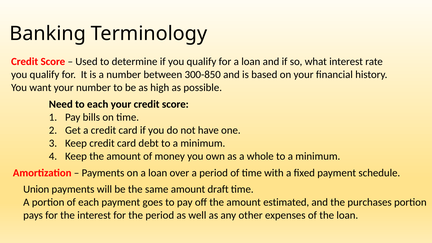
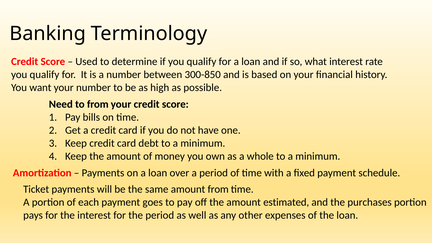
to each: each -> from
Union: Union -> Ticket
amount draft: draft -> from
